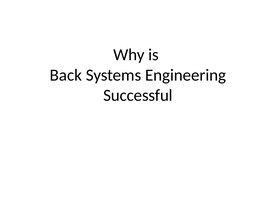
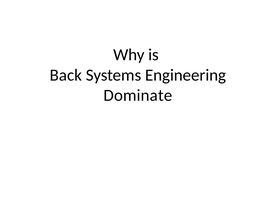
Successful: Successful -> Dominate
